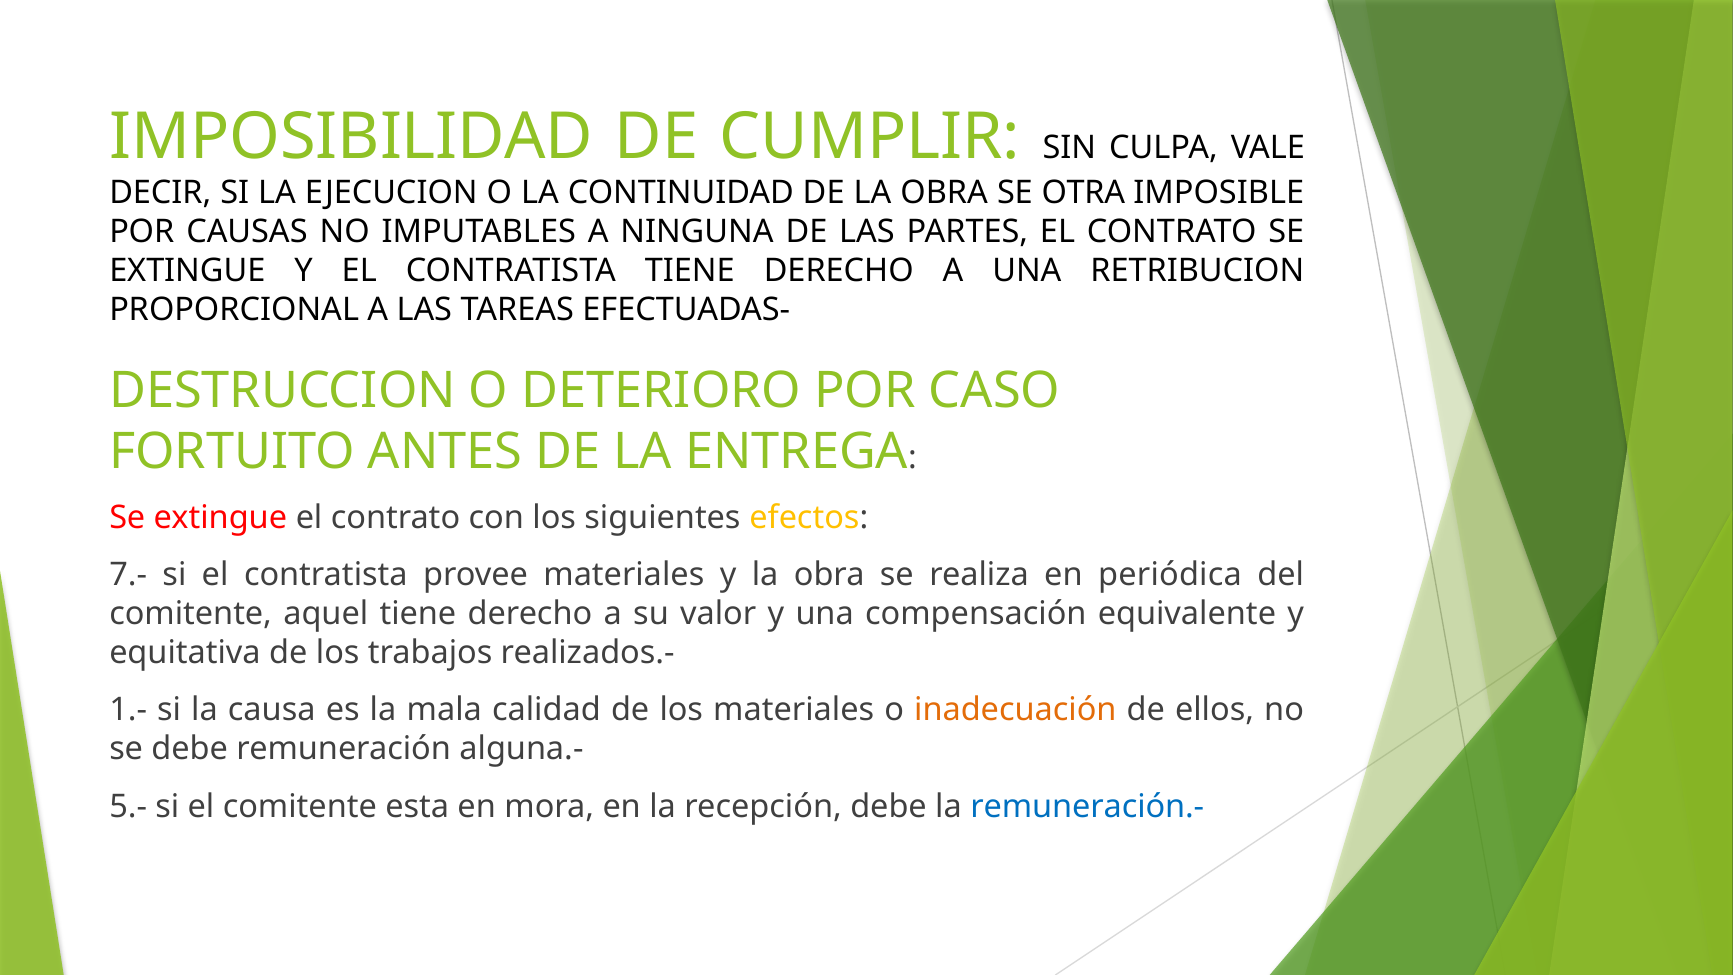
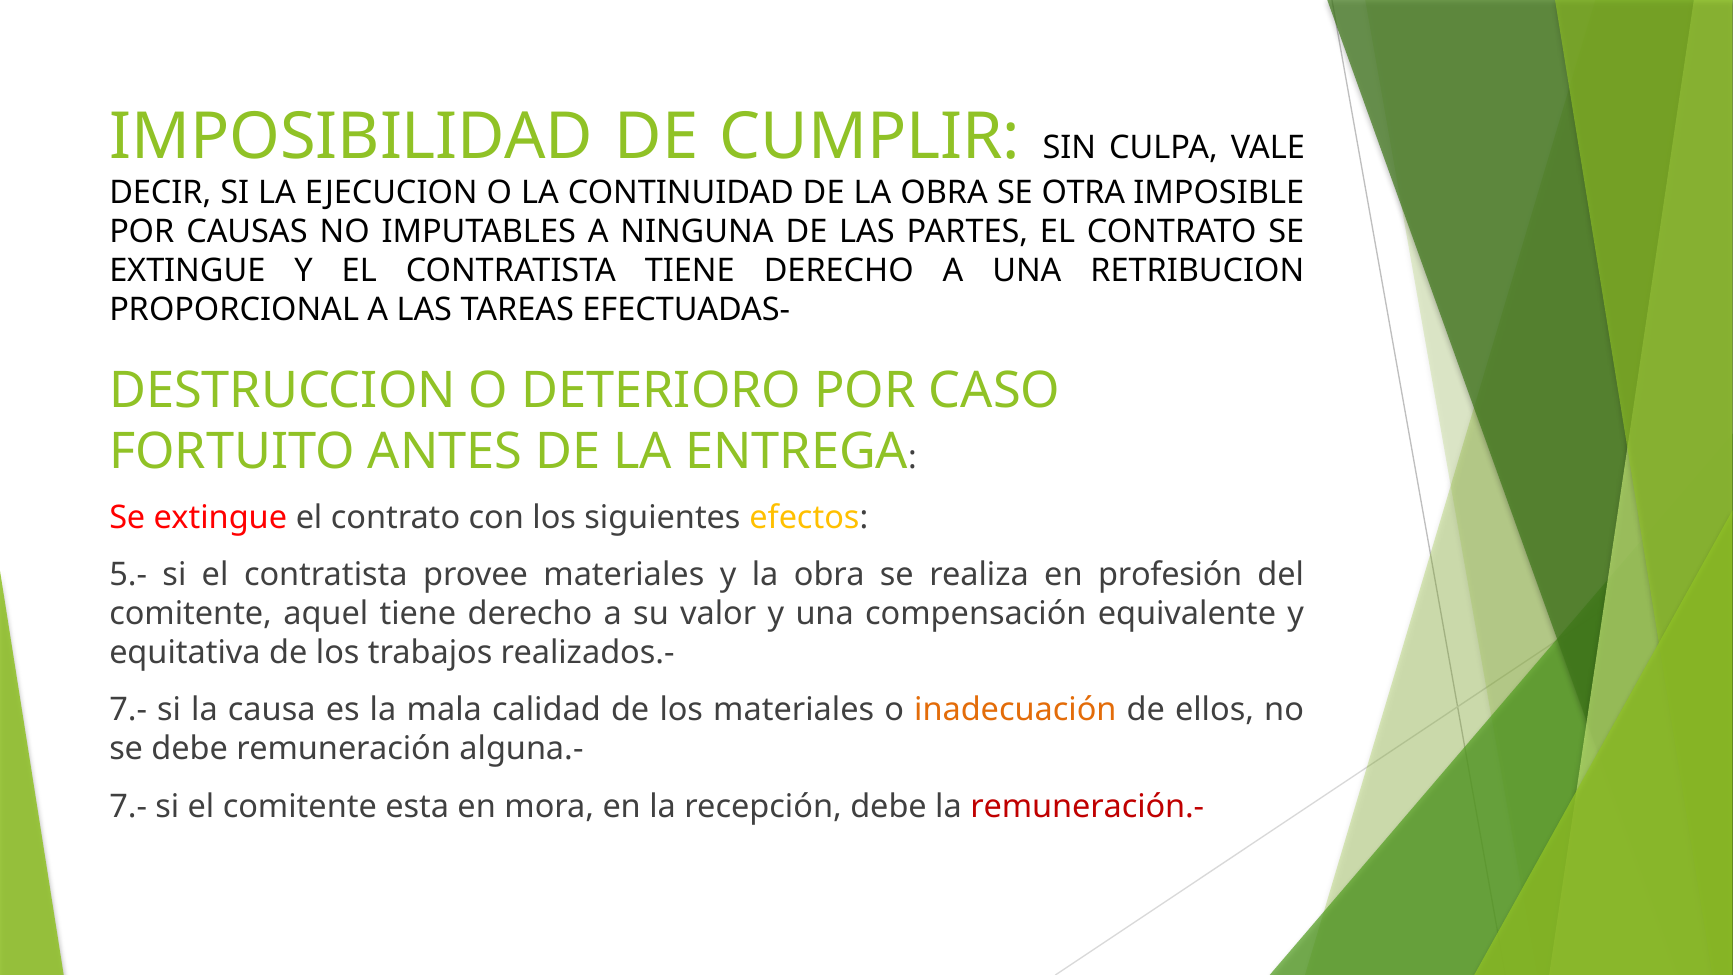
7.-: 7.- -> 5.-
periódica: periódica -> profesión
1.- at (128, 710): 1.- -> 7.-
5.- at (128, 806): 5.- -> 7.-
remuneración.- colour: blue -> red
